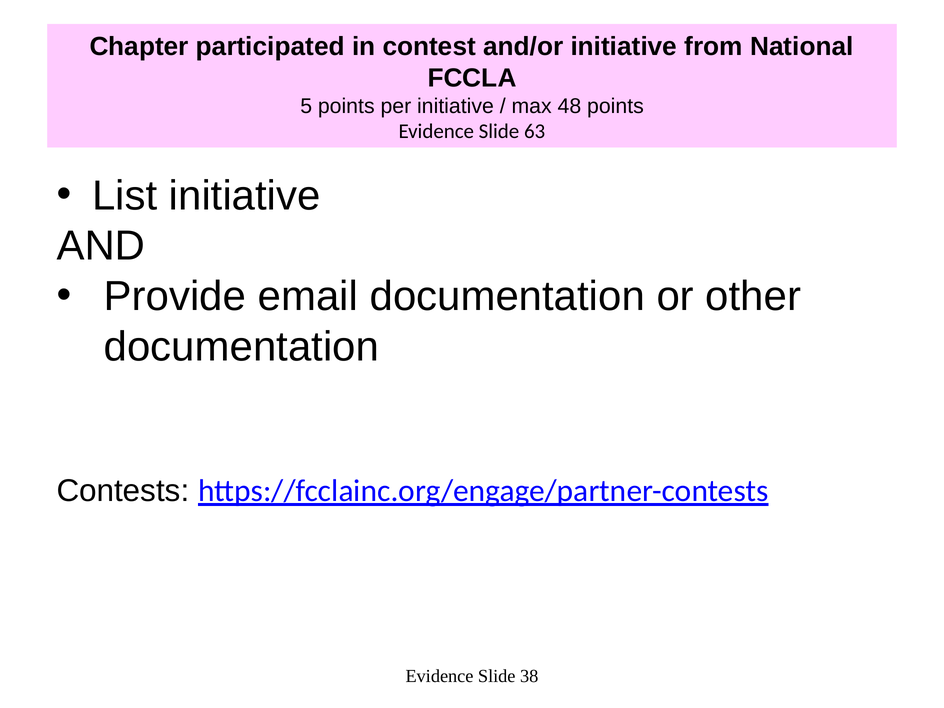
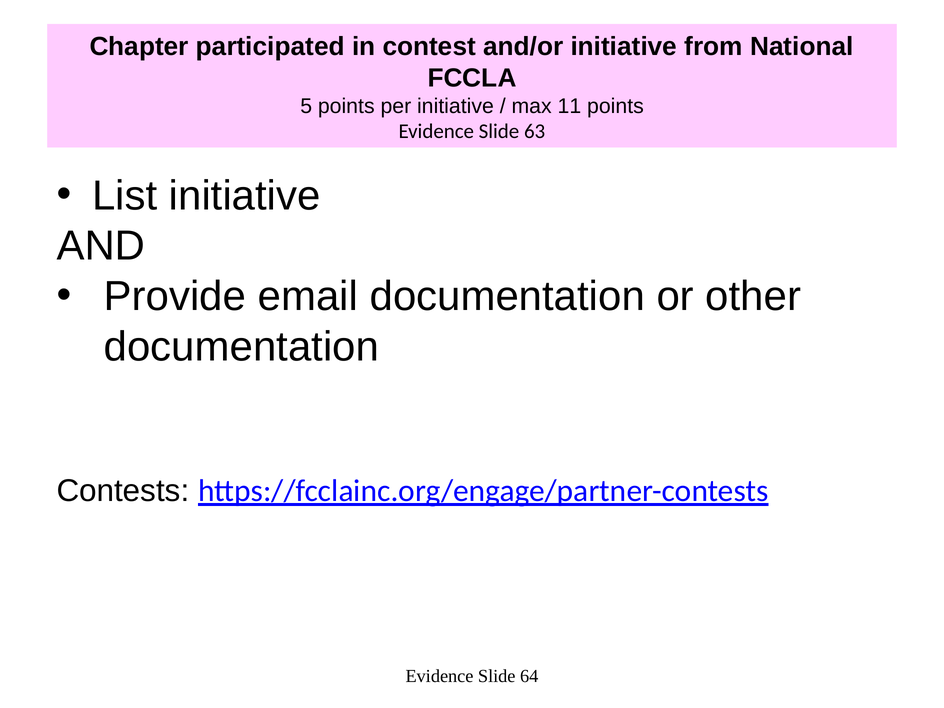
48: 48 -> 11
38: 38 -> 64
